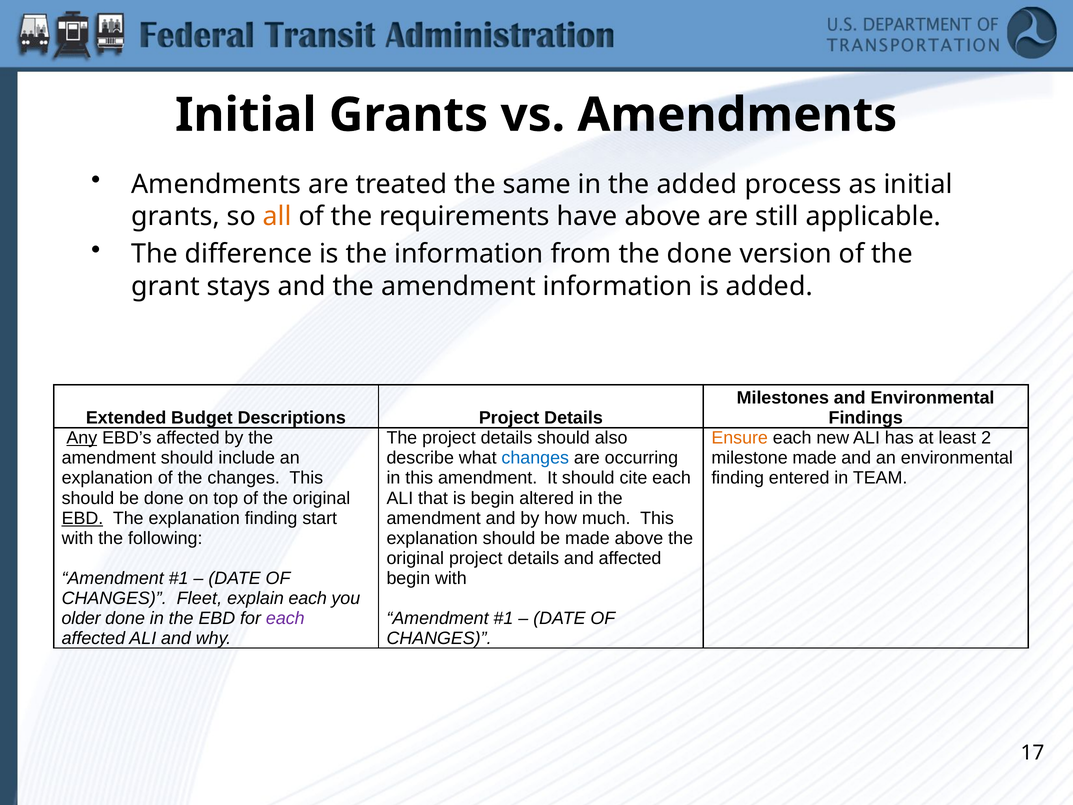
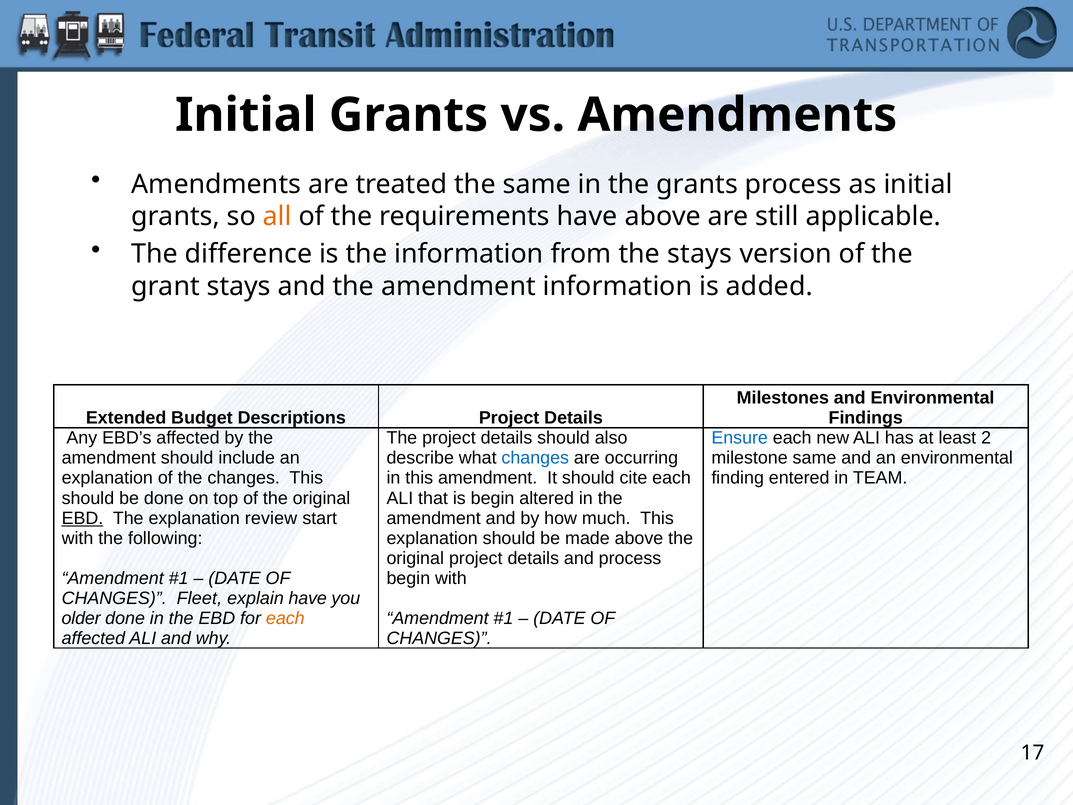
the added: added -> grants
the done: done -> stays
Any underline: present -> none
Ensure colour: orange -> blue
milestone made: made -> same
explanation finding: finding -> review
and affected: affected -> process
explain each: each -> have
each at (285, 618) colour: purple -> orange
